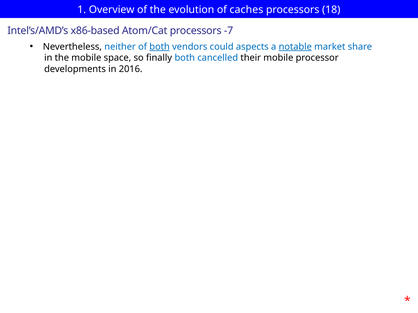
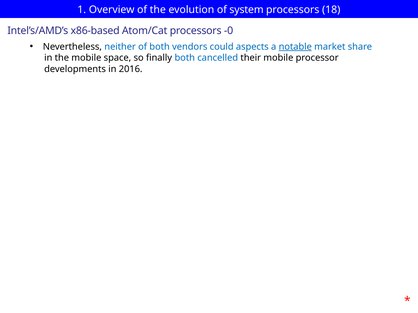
caches: caches -> system
-7: -7 -> -0
both at (160, 47) underline: present -> none
